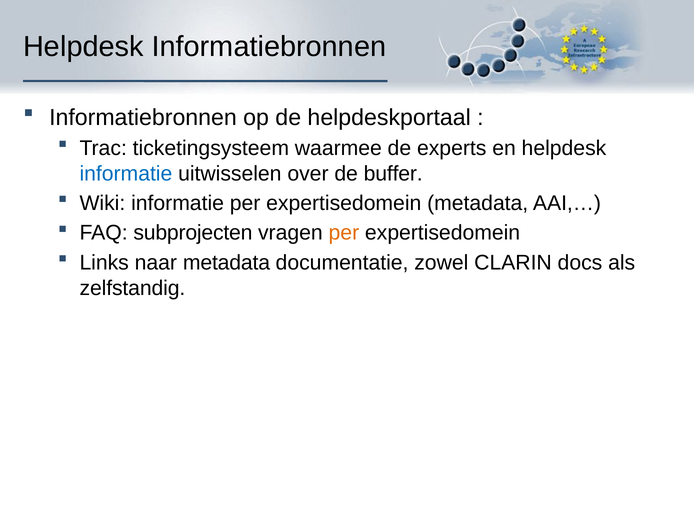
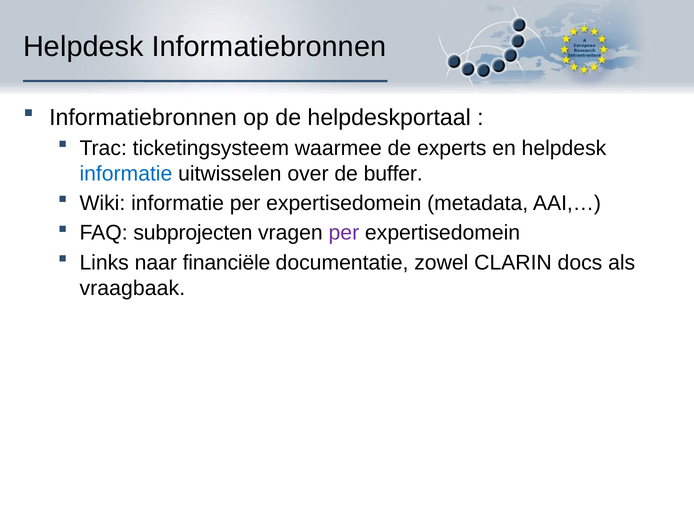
per at (344, 233) colour: orange -> purple
naar metadata: metadata -> financiële
zelfstandig: zelfstandig -> vraagbaak
